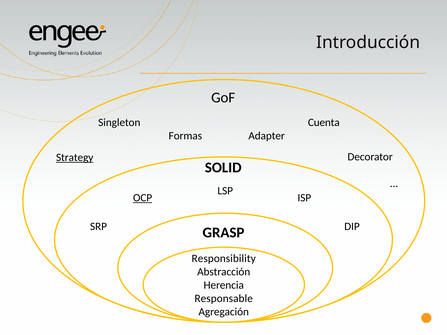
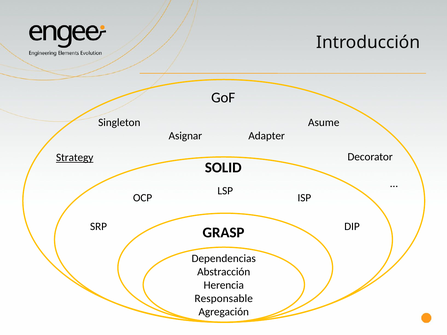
Cuenta: Cuenta -> Asume
Formas: Formas -> Asignar
OCP underline: present -> none
Responsibility: Responsibility -> Dependencias
